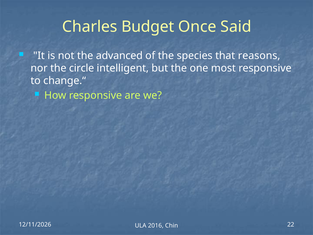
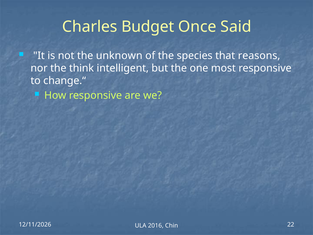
advanced: advanced -> unknown
circle: circle -> think
